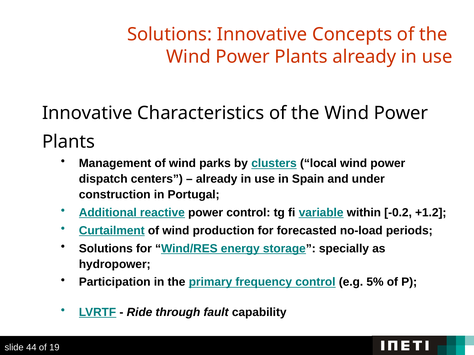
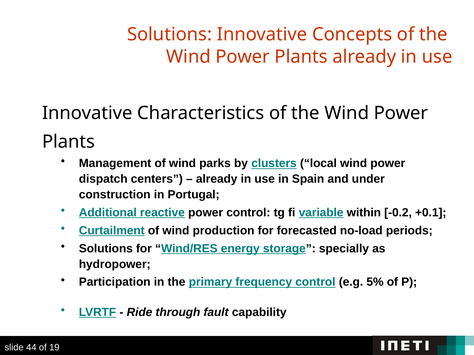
+1.2: +1.2 -> +0.1
